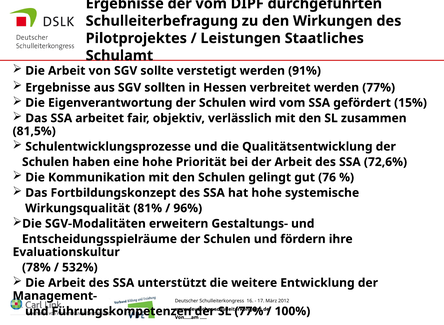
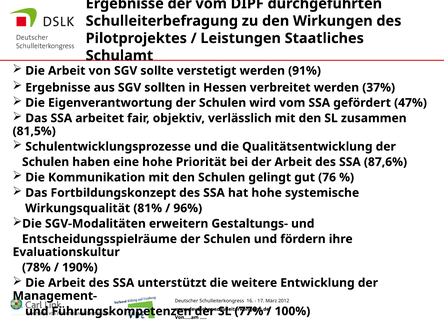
werden 77%: 77% -> 37%
15%: 15% -> 47%
72,6%: 72,6% -> 87,6%
532%: 532% -> 190%
